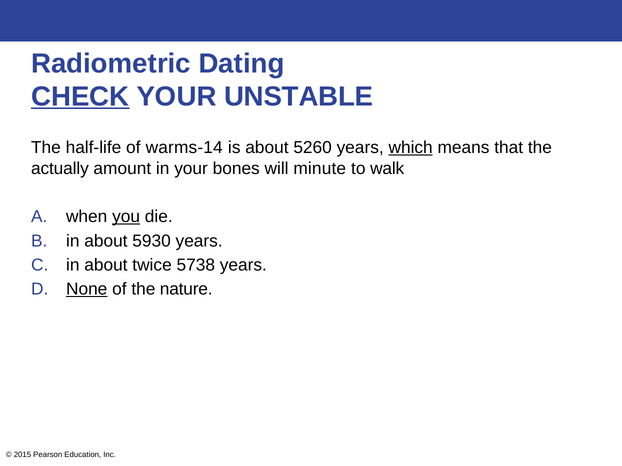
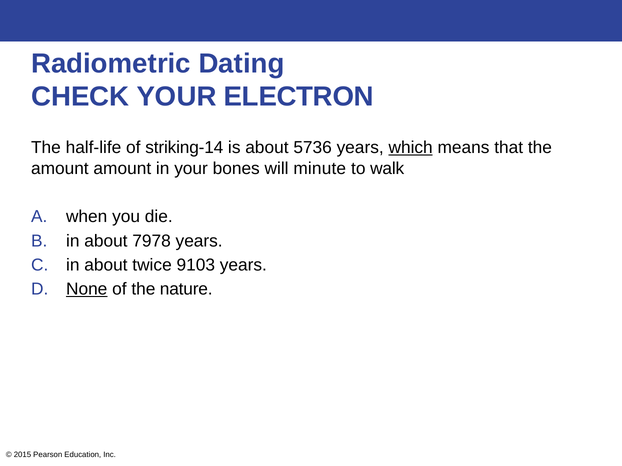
CHECK underline: present -> none
UNSTABLE: UNSTABLE -> ELECTRON
warms-14: warms-14 -> striking-14
5260: 5260 -> 5736
actually at (60, 169): actually -> amount
you underline: present -> none
5930: 5930 -> 7978
5738: 5738 -> 9103
